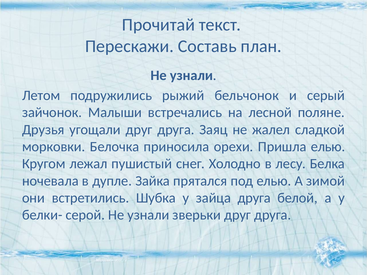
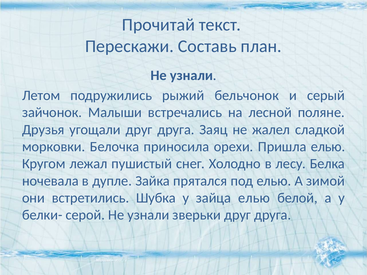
зайца друга: друга -> елью
